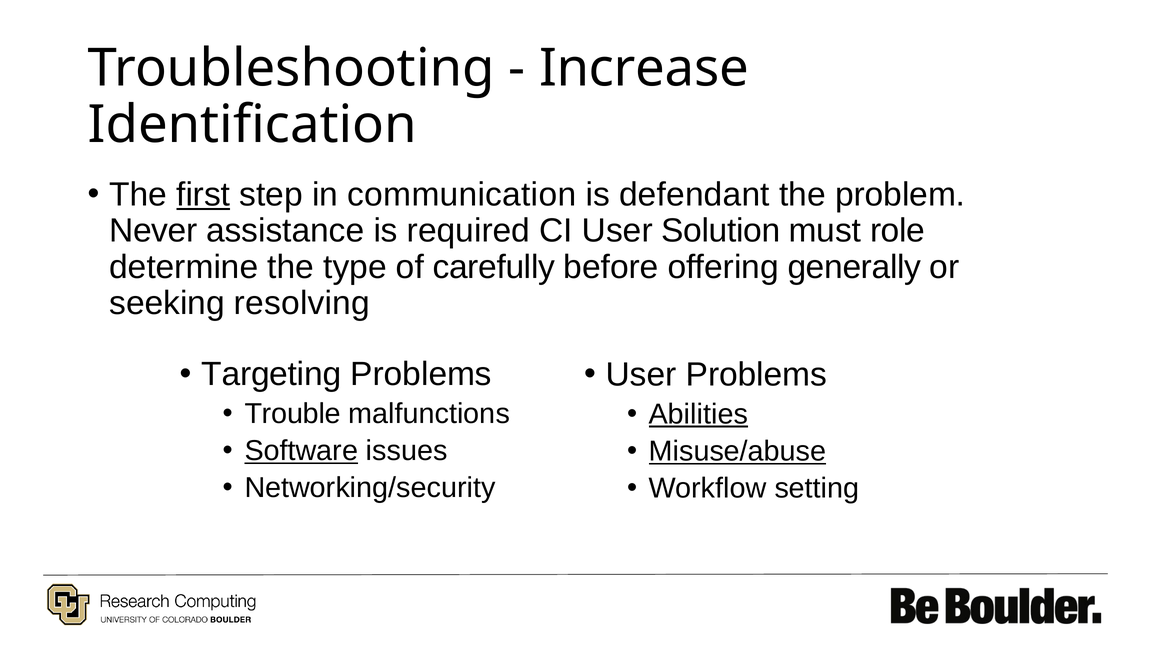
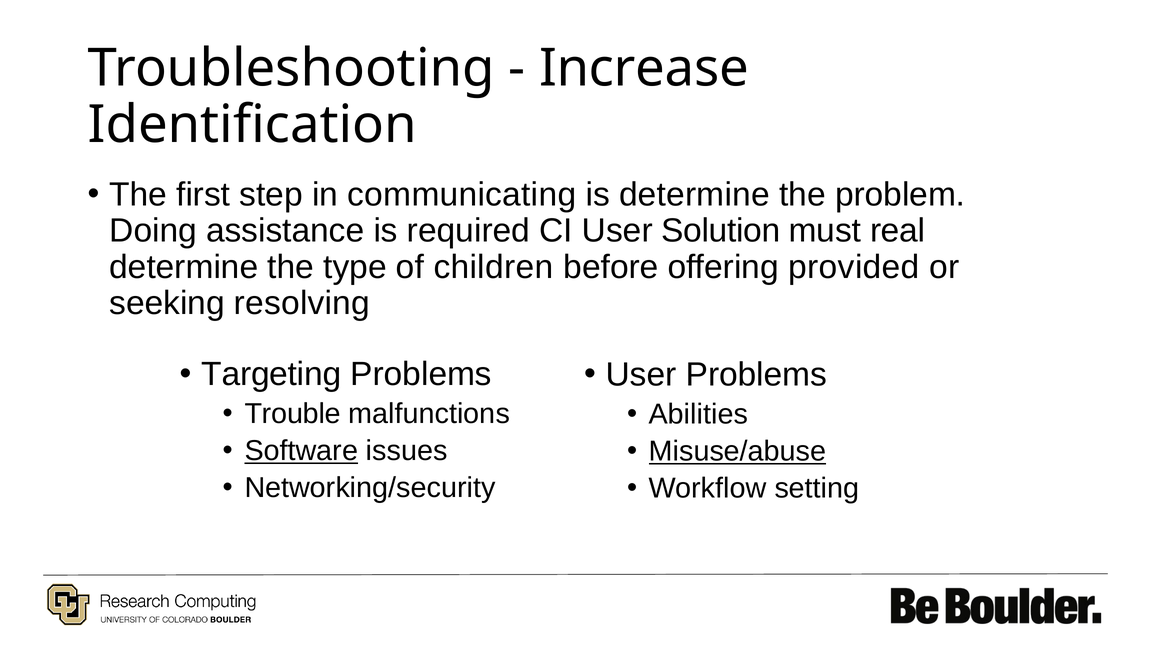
first underline: present -> none
communication: communication -> communicating
is defendant: defendant -> determine
Never: Never -> Doing
role: role -> real
carefully: carefully -> children
generally: generally -> provided
Abilities underline: present -> none
